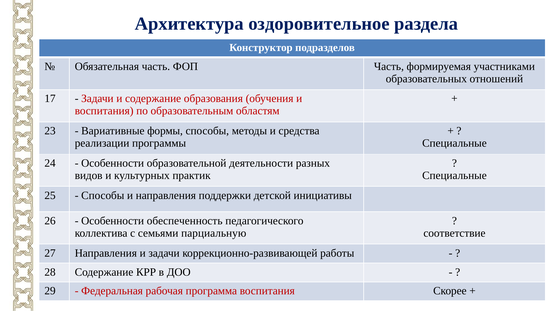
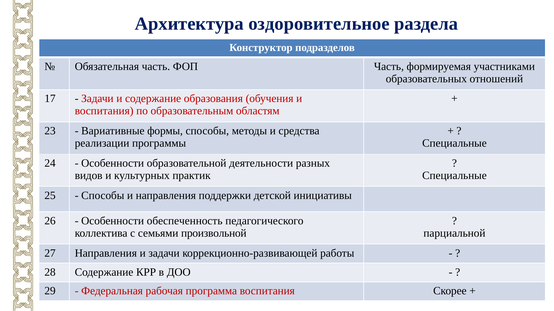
парциальную: парциальную -> произвольной
соответствие: соответствие -> парциальной
